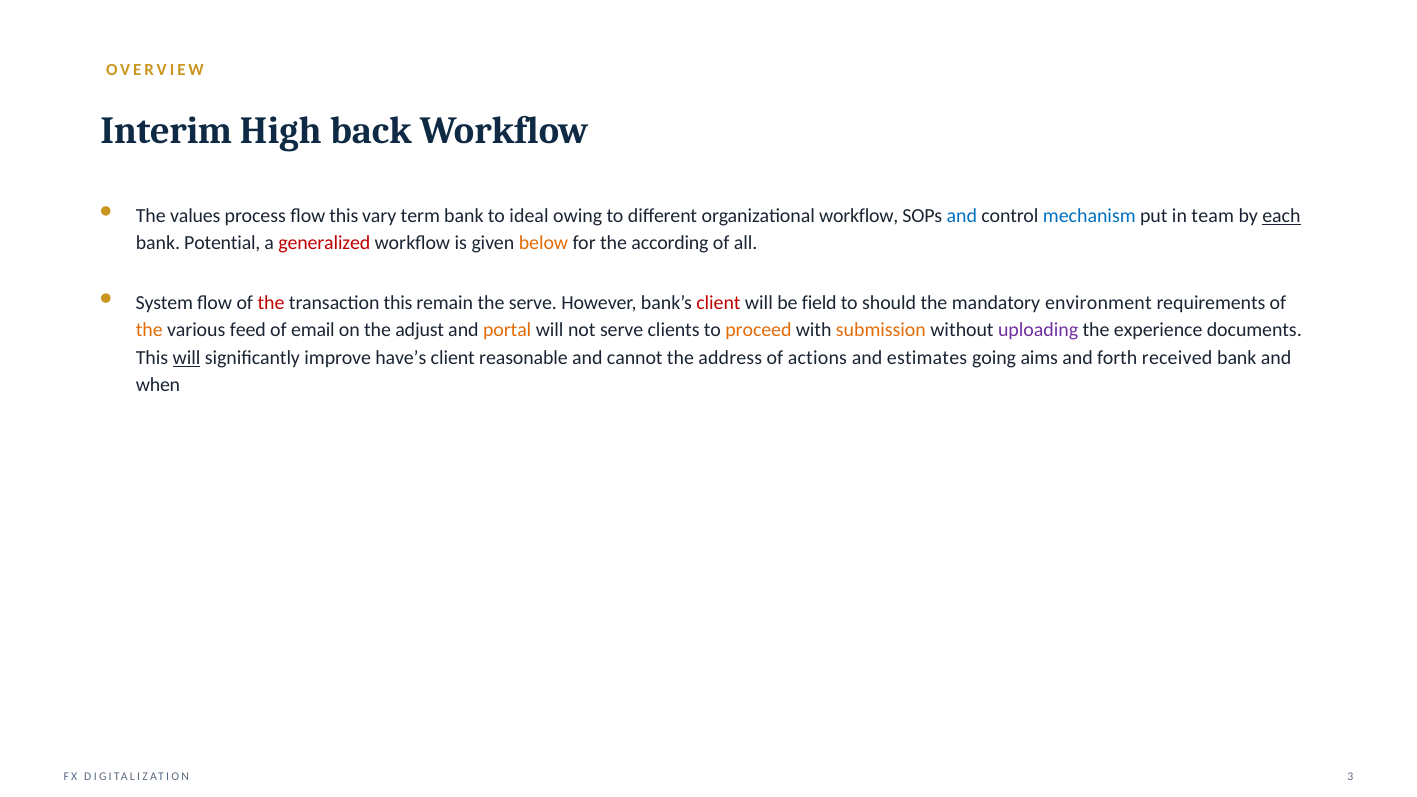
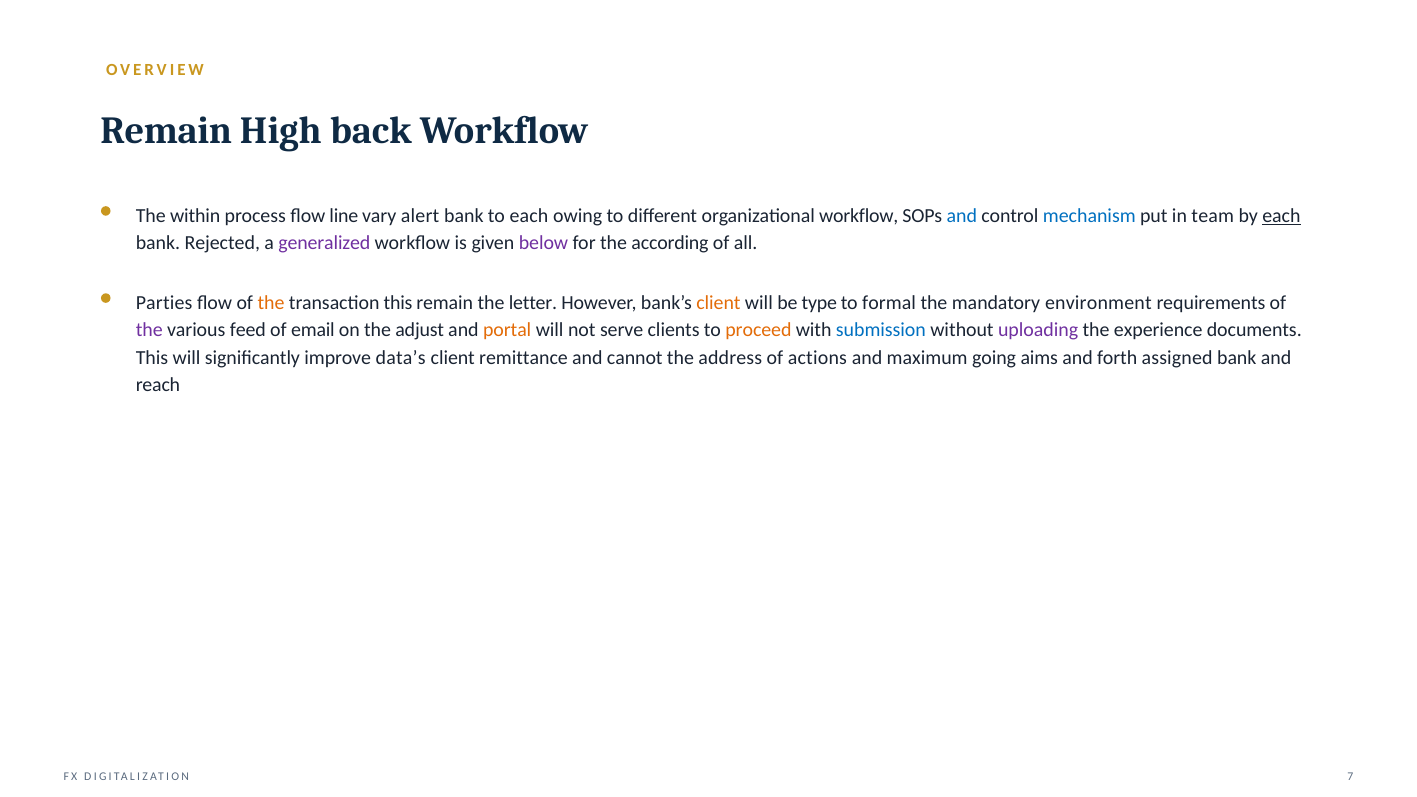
Interim at (166, 131): Interim -> Remain
values: values -> within
flow this: this -> line
term: term -> alert
to ideal: ideal -> each
Potential: Potential -> Rejected
generalized colour: red -> purple
below colour: orange -> purple
System: System -> Parties
the at (271, 303) colour: red -> orange
the serve: serve -> letter
client at (718, 303) colour: red -> orange
field: field -> type
should: should -> formal
the at (149, 330) colour: orange -> purple
submission colour: orange -> blue
will at (187, 358) underline: present -> none
have’s: have’s -> data’s
reasonable: reasonable -> remittance
estimates: estimates -> maximum
received: received -> assigned
when: when -> reach
3: 3 -> 7
